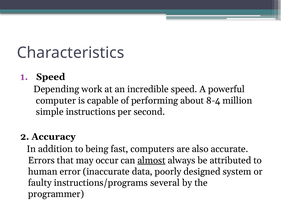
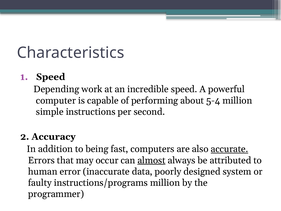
8-4: 8-4 -> 5-4
accurate underline: none -> present
instructions/programs several: several -> million
